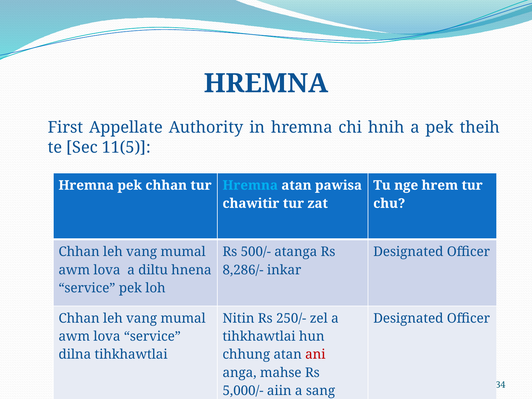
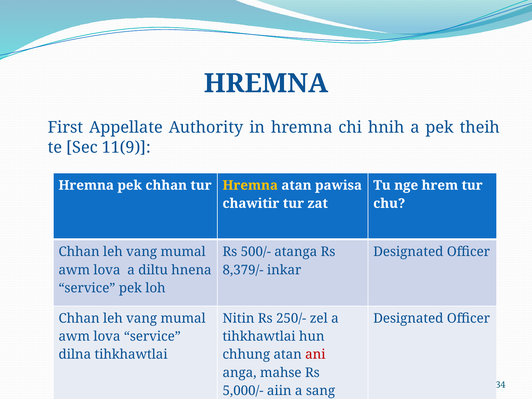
11(5: 11(5 -> 11(9
Hremna at (250, 185) colour: light blue -> yellow
8,286/-: 8,286/- -> 8,379/-
